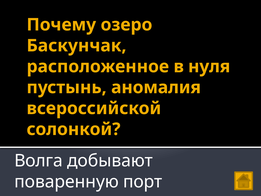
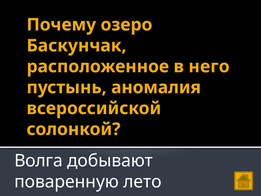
нуля: нуля -> него
порт: порт -> лето
